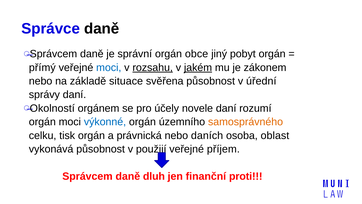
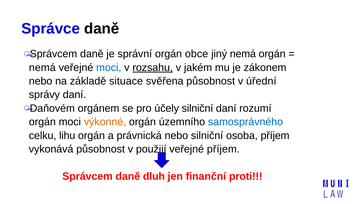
jiný pobyt: pobyt -> nemá
přímý at (42, 67): přímý -> nemá
jakém underline: present -> none
Okolností: Okolností -> Daňovém
účely novele: novele -> silniční
výkonné colour: blue -> orange
samosprávného colour: orange -> blue
tisk: tisk -> lihu
nebo daních: daních -> silniční
osoba oblast: oblast -> příjem
